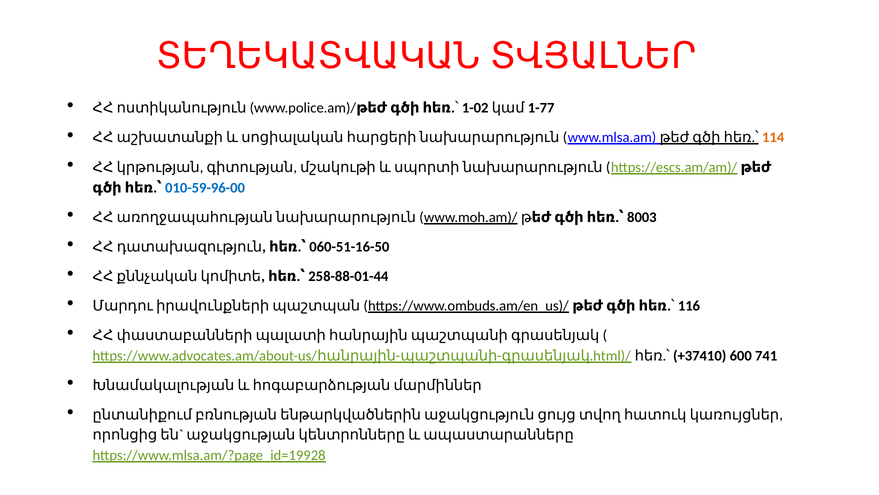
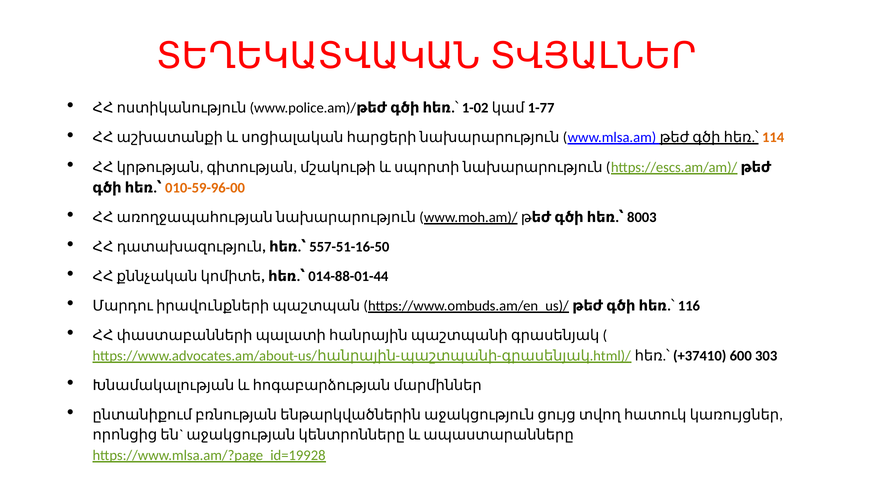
010-59-96-00 colour: blue -> orange
060-51-16-50: 060-51-16-50 -> 557-51-16-50
258-88-01-44: 258-88-01-44 -> 014-88-01-44
741: 741 -> 303
